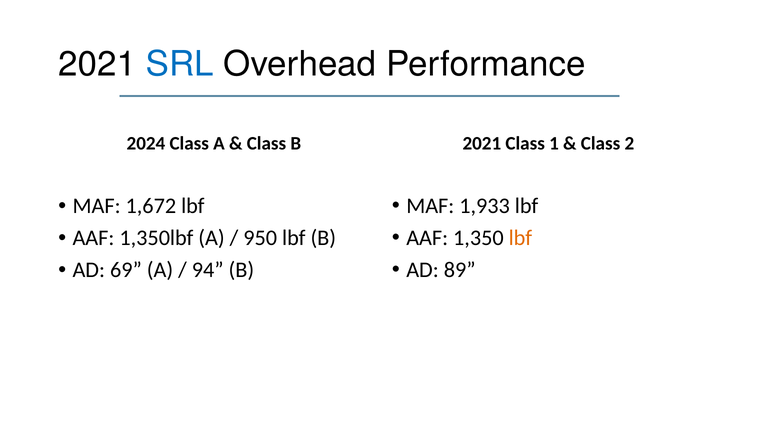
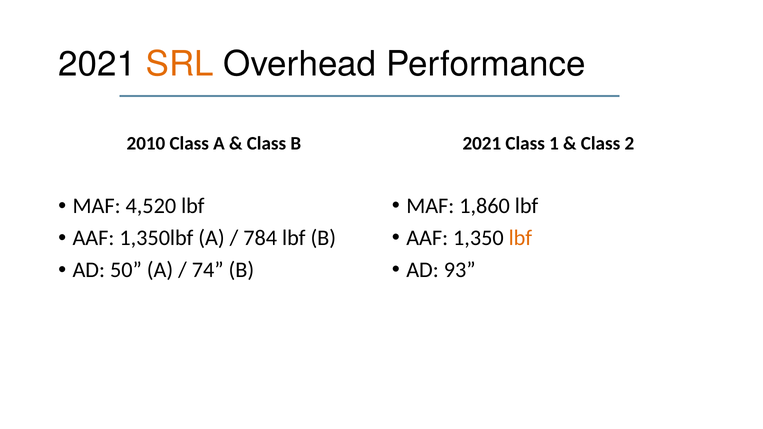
SRL colour: blue -> orange
2024: 2024 -> 2010
1,933: 1,933 -> 1,860
1,672: 1,672 -> 4,520
950: 950 -> 784
89: 89 -> 93
69: 69 -> 50
94: 94 -> 74
